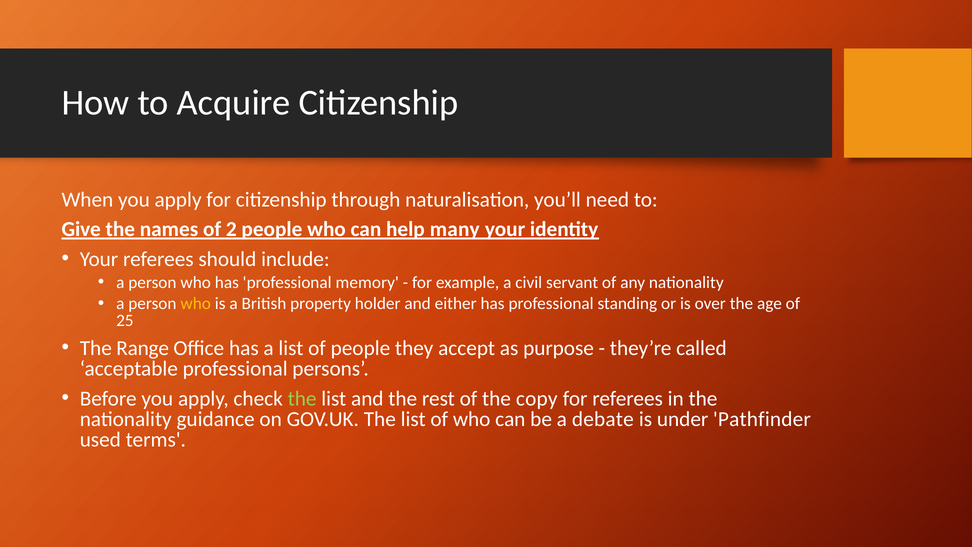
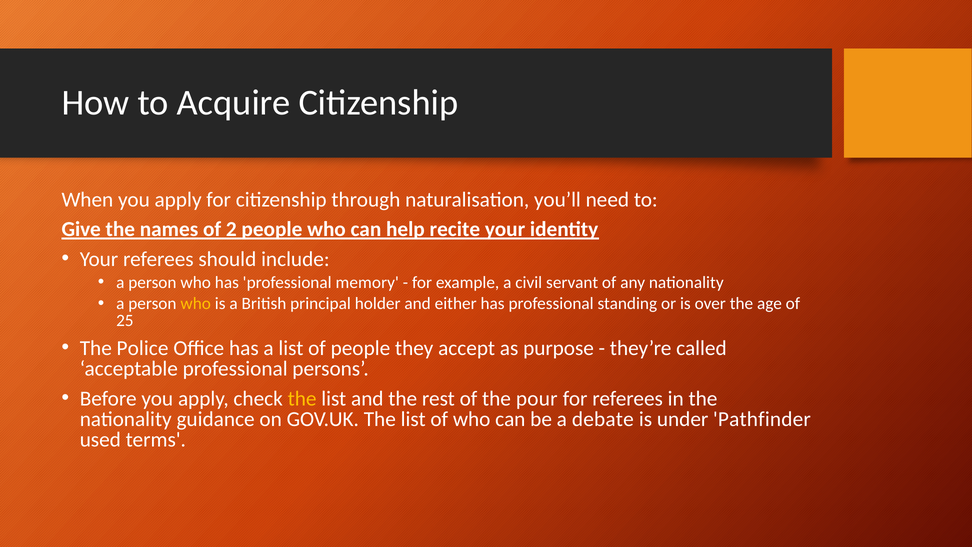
many: many -> recite
property: property -> principal
Range: Range -> Police
the at (302, 398) colour: light green -> yellow
copy: copy -> pour
